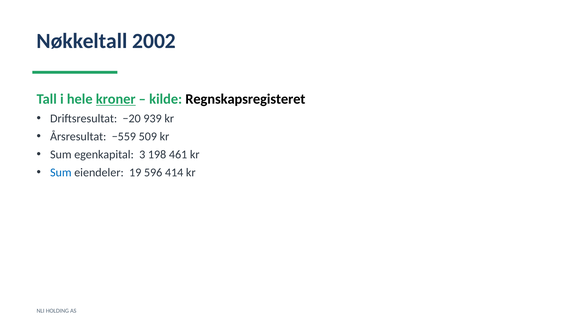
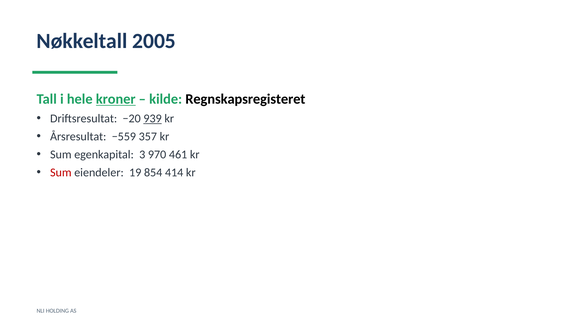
2002: 2002 -> 2005
939 underline: none -> present
509: 509 -> 357
198: 198 -> 970
Sum at (61, 172) colour: blue -> red
596: 596 -> 854
